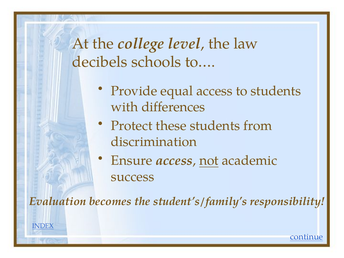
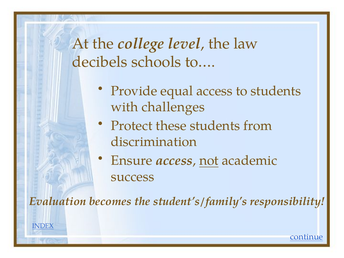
differences: differences -> challenges
